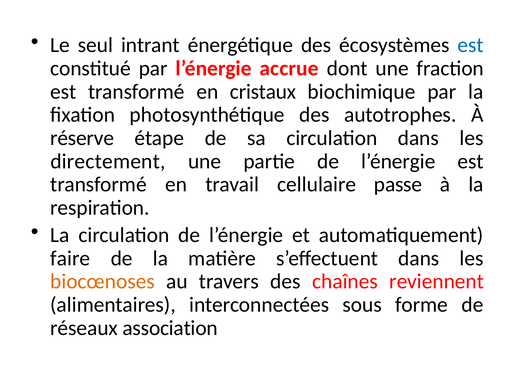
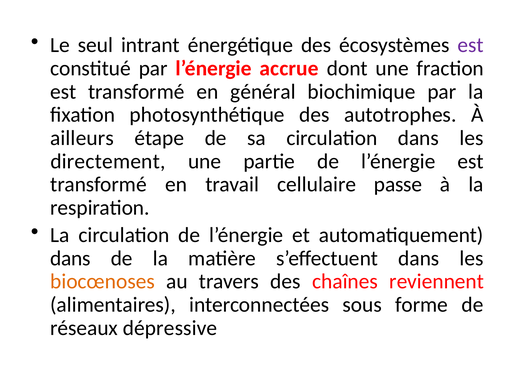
est at (471, 45) colour: blue -> purple
cristaux: cristaux -> général
réserve: réserve -> ailleurs
faire at (70, 258): faire -> dans
association: association -> dépressive
